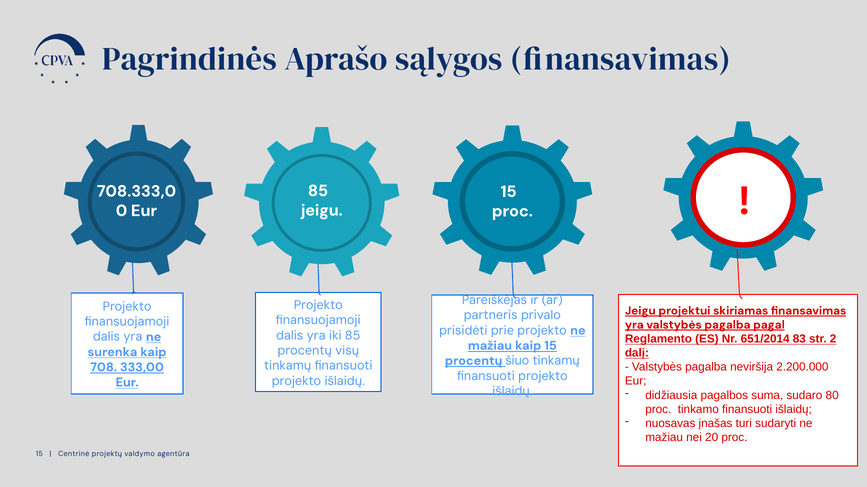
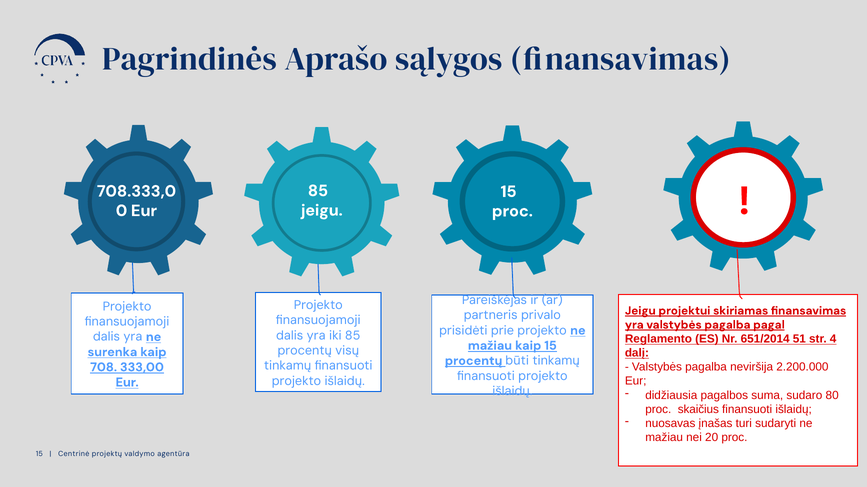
83: 83 -> 51
2: 2 -> 4
šiuo: šiuo -> būti
tinkamo: tinkamo -> skaičius
